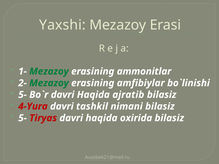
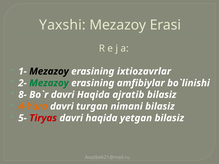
Mezazoy at (49, 71) colour: green -> black
ammonitlar: ammonitlar -> ixtiozavrlar
5- at (23, 95): 5- -> 8-
4-Yura colour: red -> orange
tashkil: tashkil -> turgan
oxirida: oxirida -> yetgan
